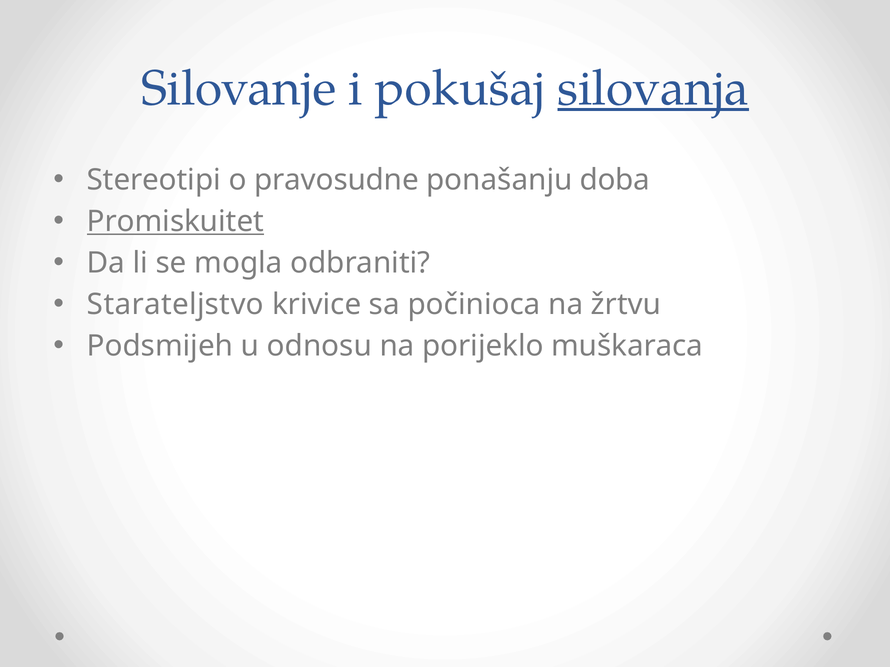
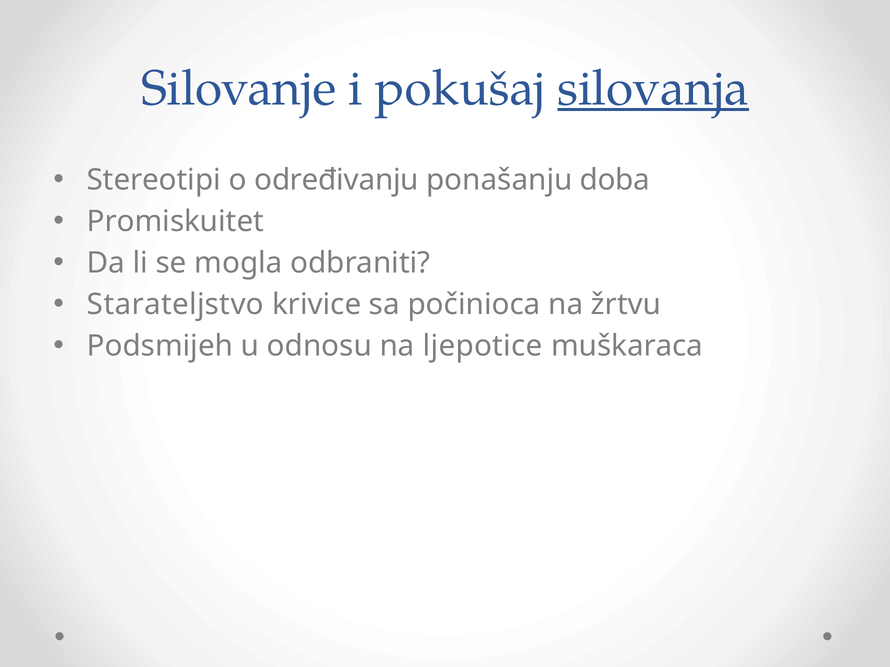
pravosudne: pravosudne -> određivanju
Promiskuitet underline: present -> none
porijeklo: porijeklo -> ljepotice
